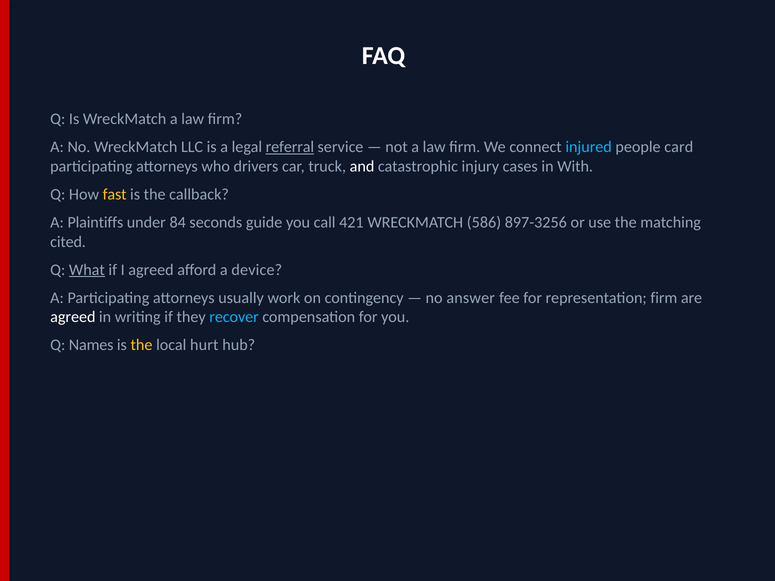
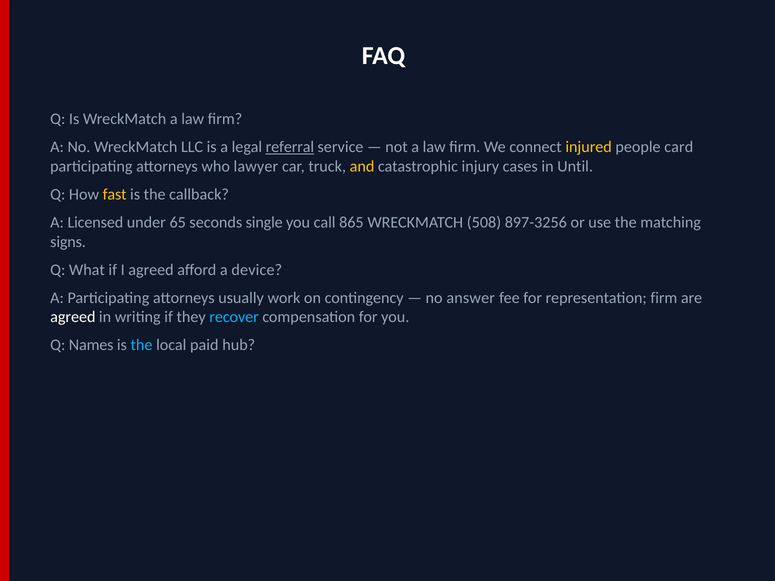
injured colour: light blue -> yellow
drivers: drivers -> lawyer
and colour: white -> yellow
With: With -> Until
Plaintiffs: Plaintiffs -> Licensed
84: 84 -> 65
guide: guide -> single
421: 421 -> 865
586: 586 -> 508
cited: cited -> signs
What underline: present -> none
the at (142, 345) colour: yellow -> light blue
hurt: hurt -> paid
